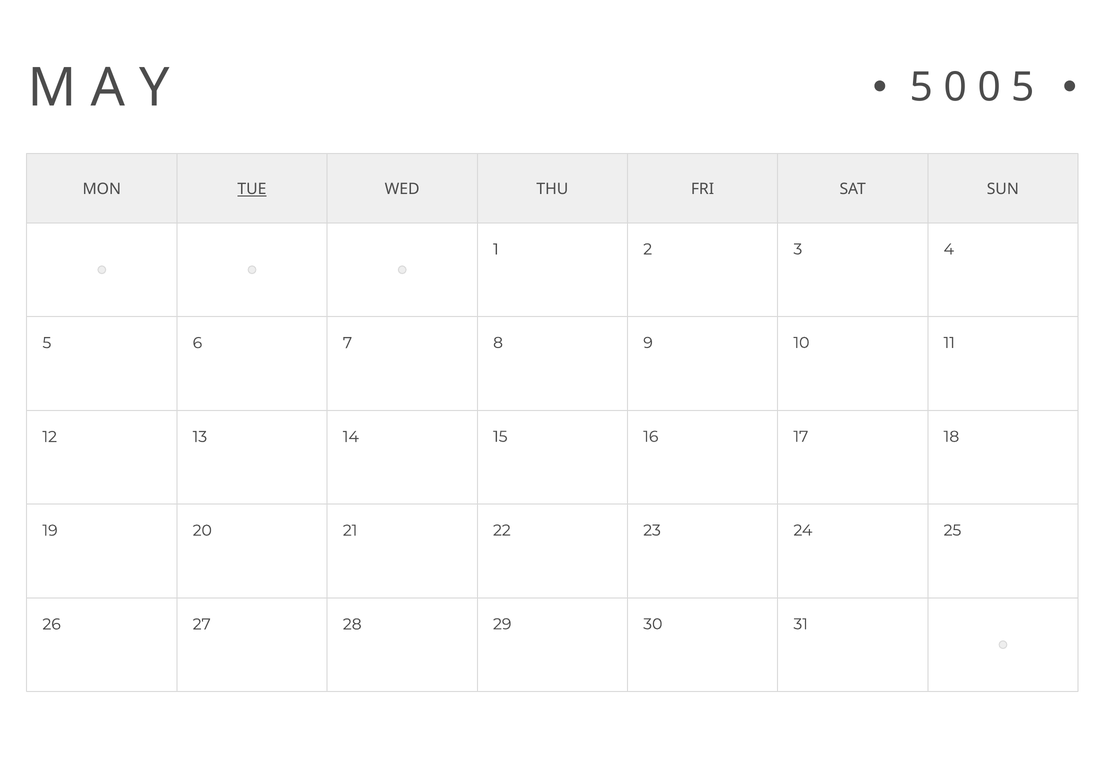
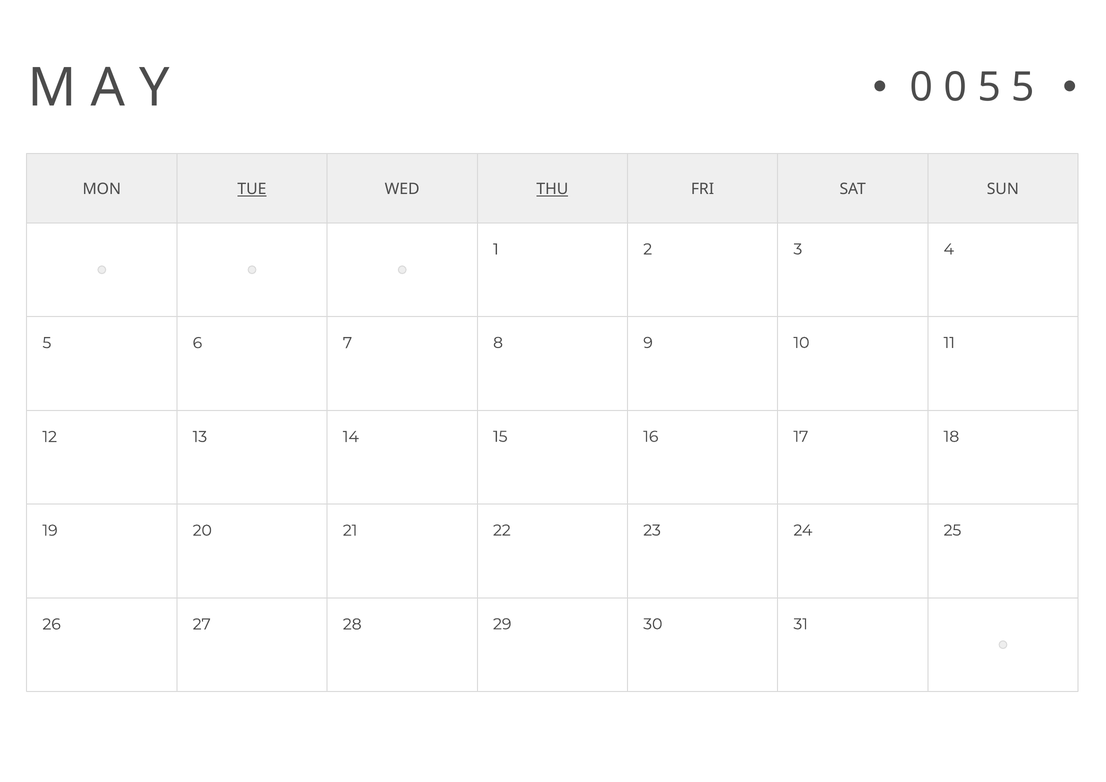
Y 5: 5 -> 0
0 0: 0 -> 5
THU underline: none -> present
